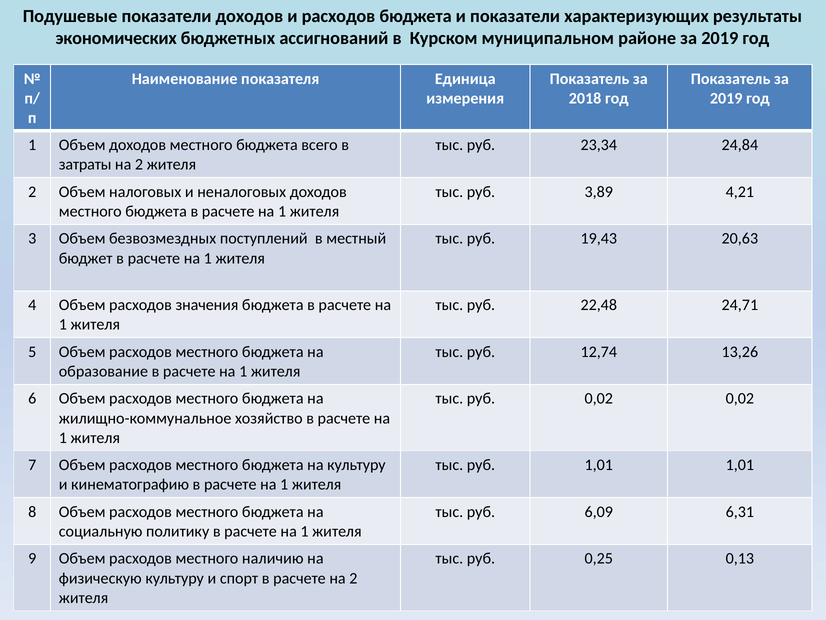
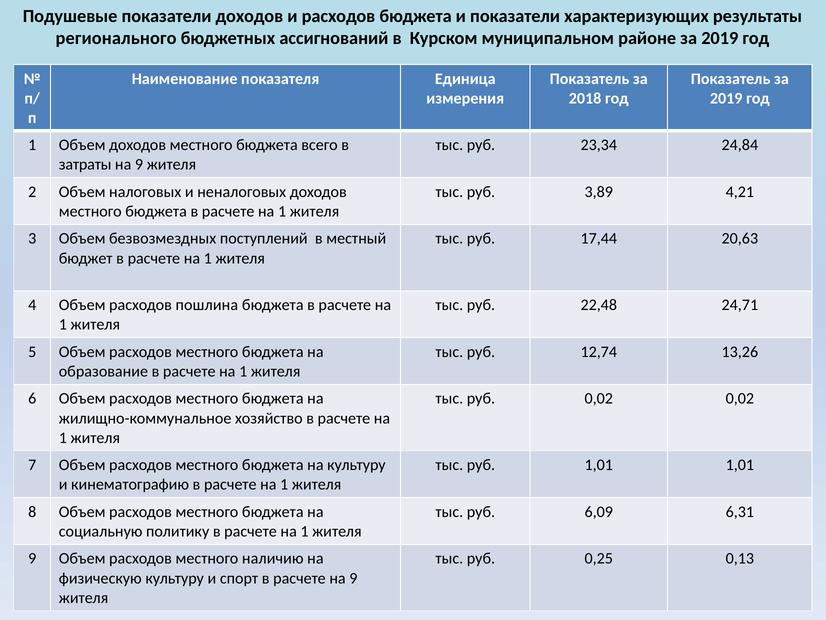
экономических: экономических -> регионального
2 at (139, 164): 2 -> 9
19,43: 19,43 -> 17,44
значения: значения -> пошлина
расчете на 2: 2 -> 9
